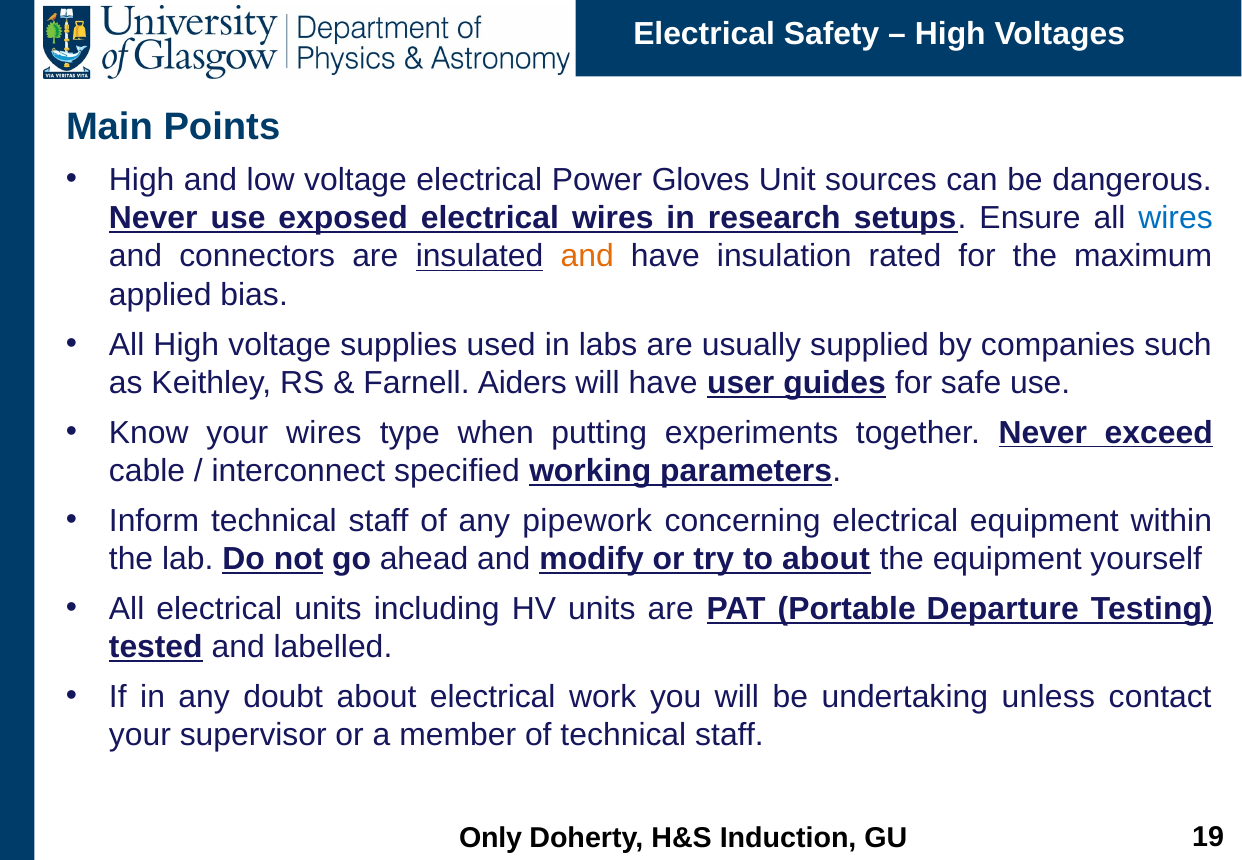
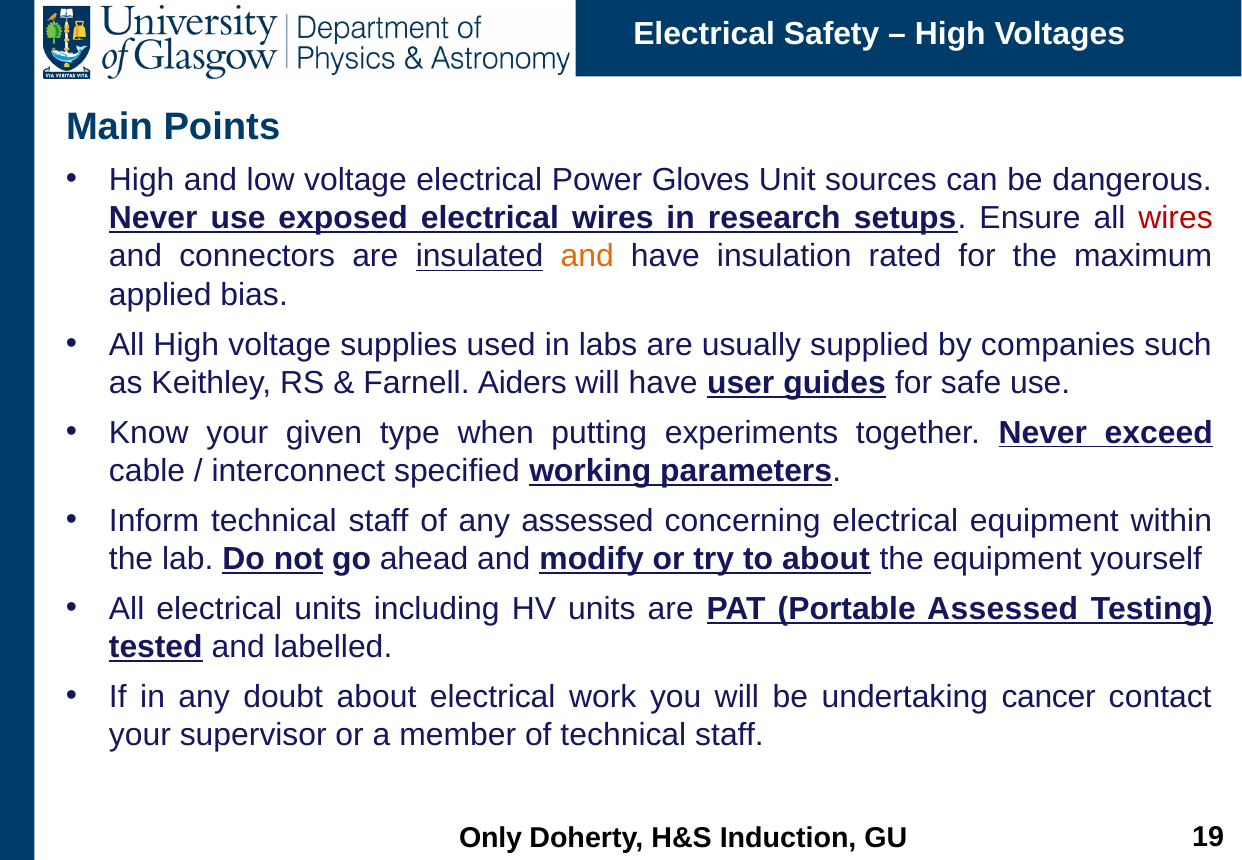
wires at (1176, 218) colour: blue -> red
your wires: wires -> given
any pipework: pipework -> assessed
Portable Departure: Departure -> Assessed
unless: unless -> cancer
